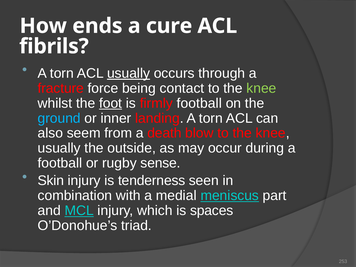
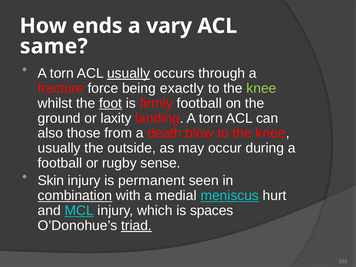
cure: cure -> vary
fibrils: fibrils -> same
contact: contact -> exactly
ground colour: light blue -> white
inner: inner -> laxity
seem: seem -> those
tenderness: tenderness -> permanent
combination underline: none -> present
part: part -> hurt
triad underline: none -> present
